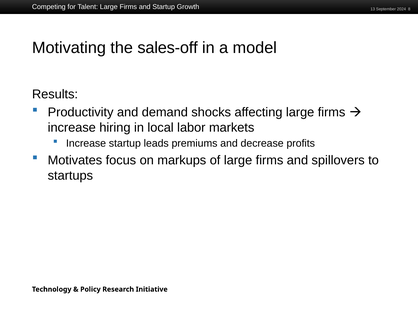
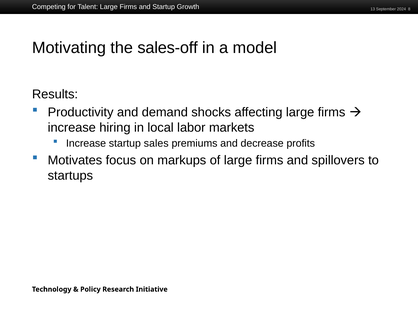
leads: leads -> sales
